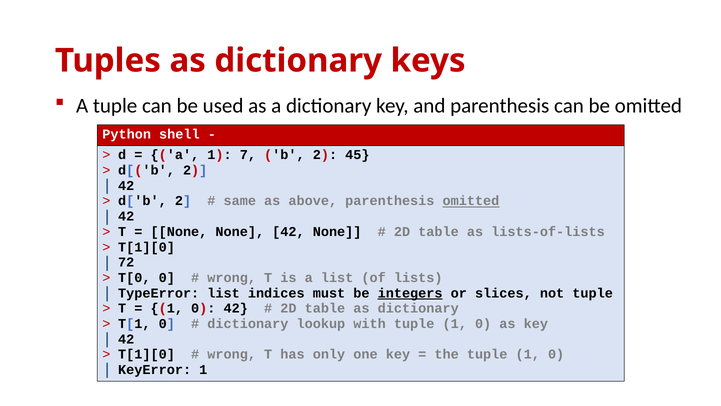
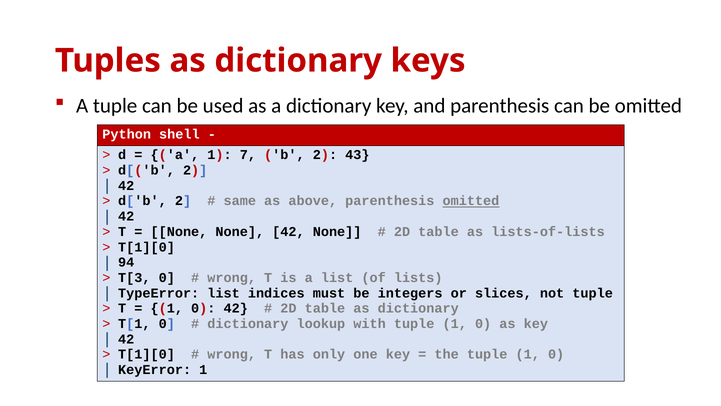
45: 45 -> 43
72: 72 -> 94
T[0: T[0 -> T[3
integers underline: present -> none
